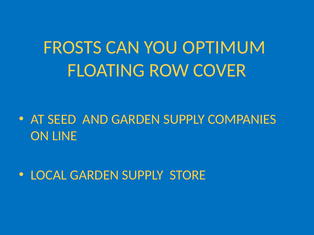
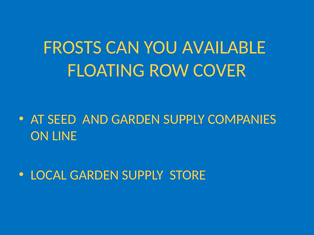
OPTIMUM: OPTIMUM -> AVAILABLE
